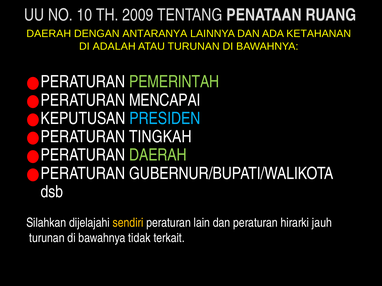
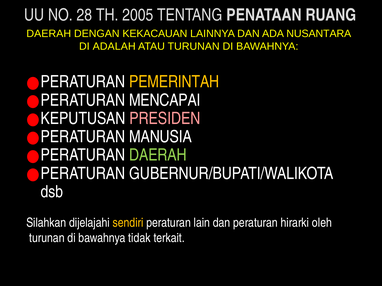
10: 10 -> 28
2009: 2009 -> 2005
ANTARANYA: ANTARANYA -> KEKACAUAN
KETAHANAN: KETAHANAN -> NUSANTARA
PEMERINTAH colour: light green -> yellow
PRESIDEN colour: light blue -> pink
TINGKAH: TINGKAH -> MANUSIA
jauh: jauh -> oleh
